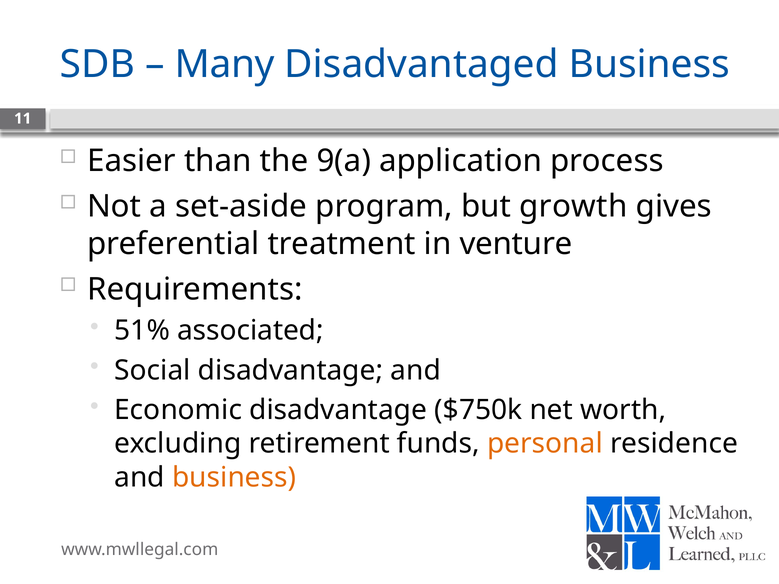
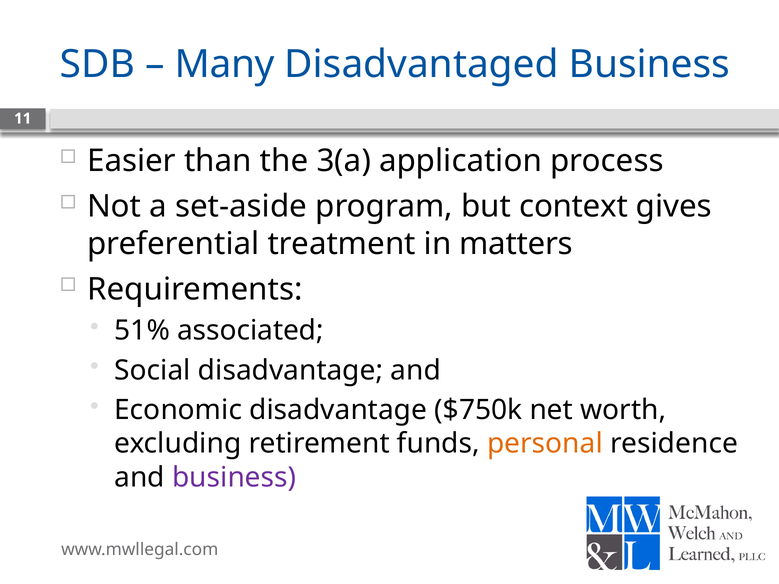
9(a: 9(a -> 3(a
growth: growth -> context
venture: venture -> matters
business at (234, 478) colour: orange -> purple
